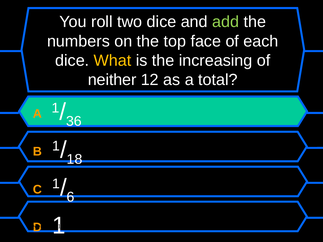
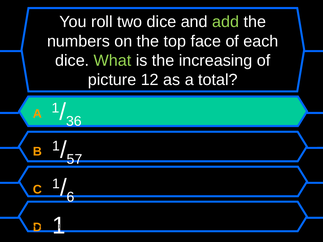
What colour: yellow -> light green
neither: neither -> picture
18: 18 -> 57
